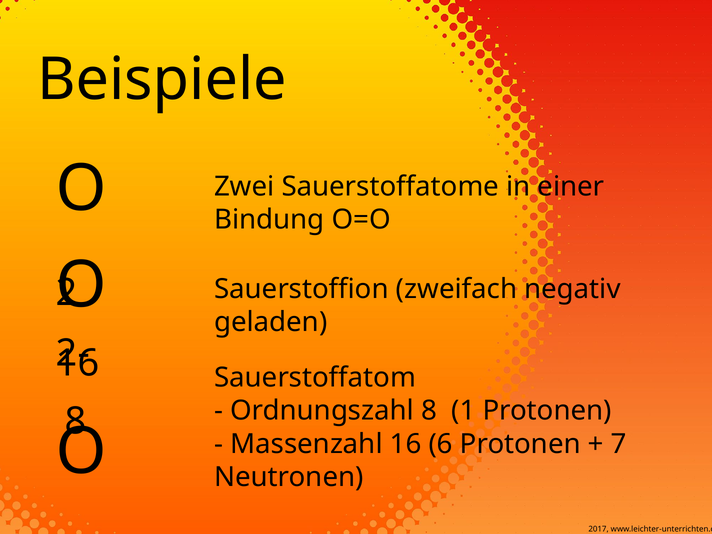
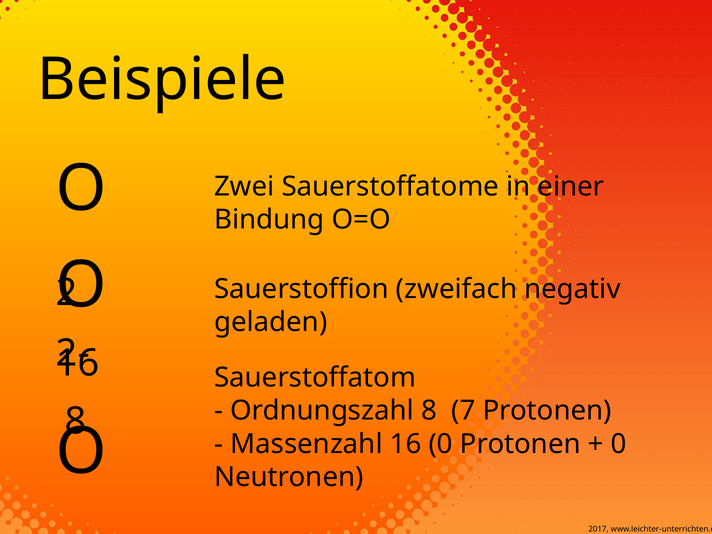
1: 1 -> 7
16 6: 6 -> 0
7 at (619, 444): 7 -> 0
